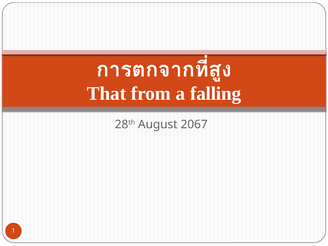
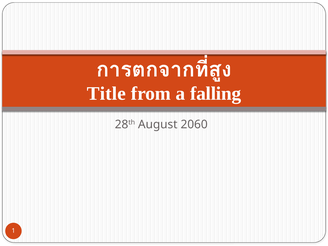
That: That -> Title
2067: 2067 -> 2060
